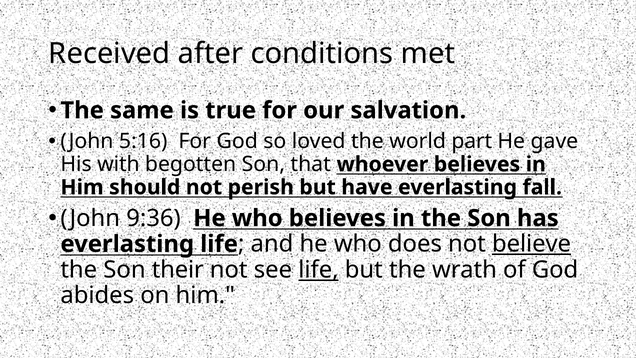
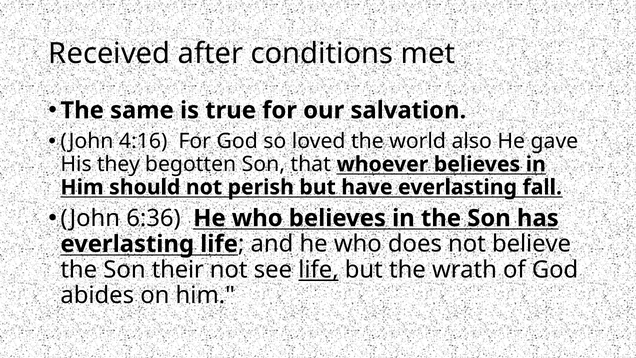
5:16: 5:16 -> 4:16
part: part -> also
with: with -> they
9:36: 9:36 -> 6:36
believe underline: present -> none
